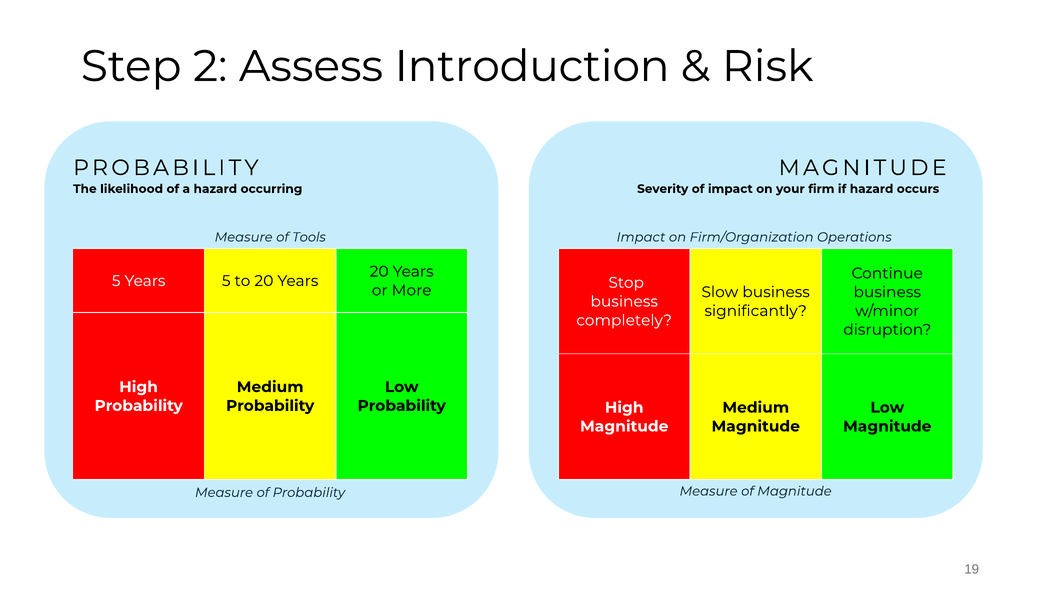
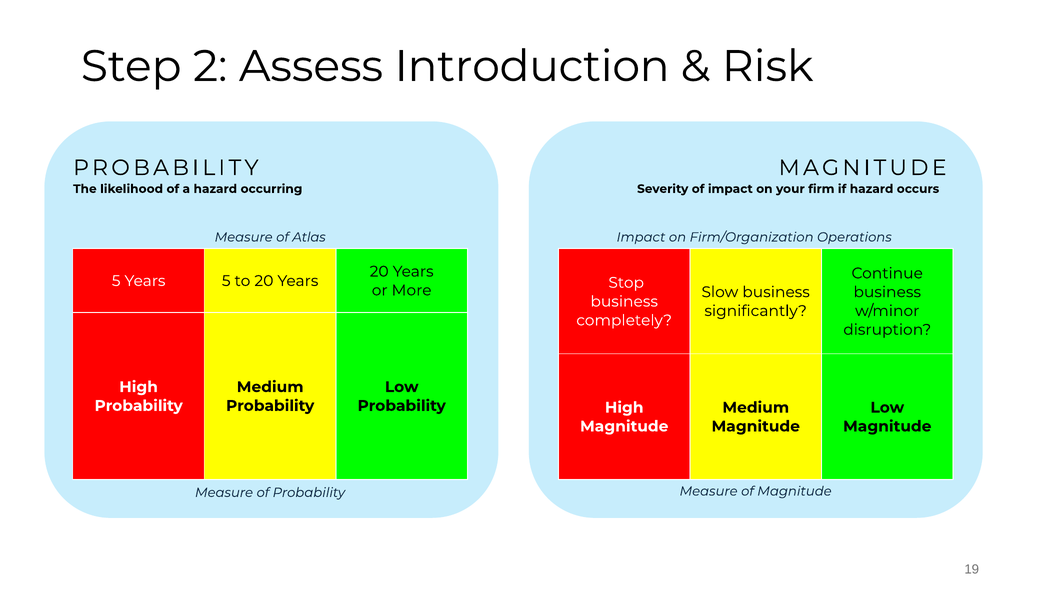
Tools: Tools -> Atlas
